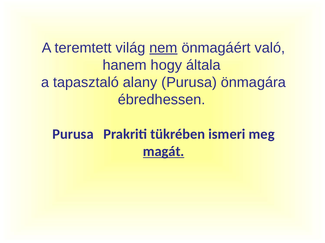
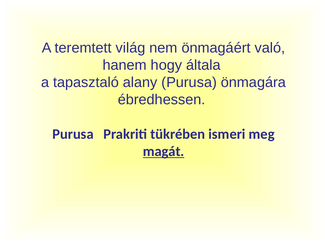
nem underline: present -> none
